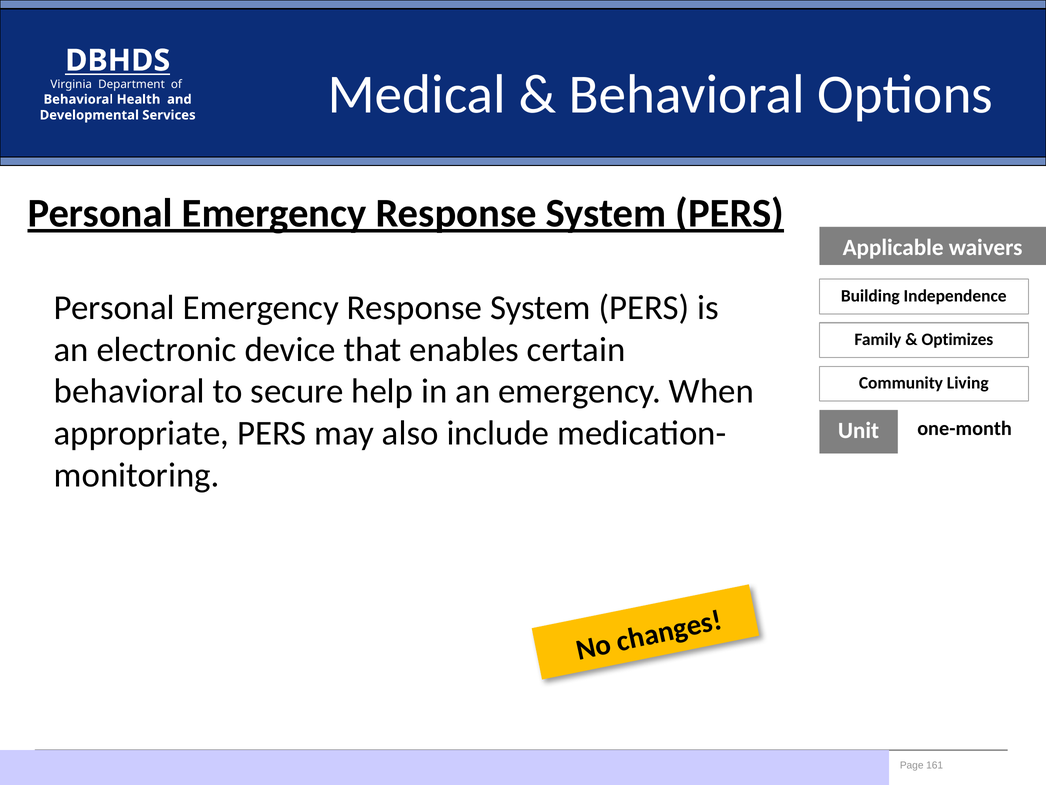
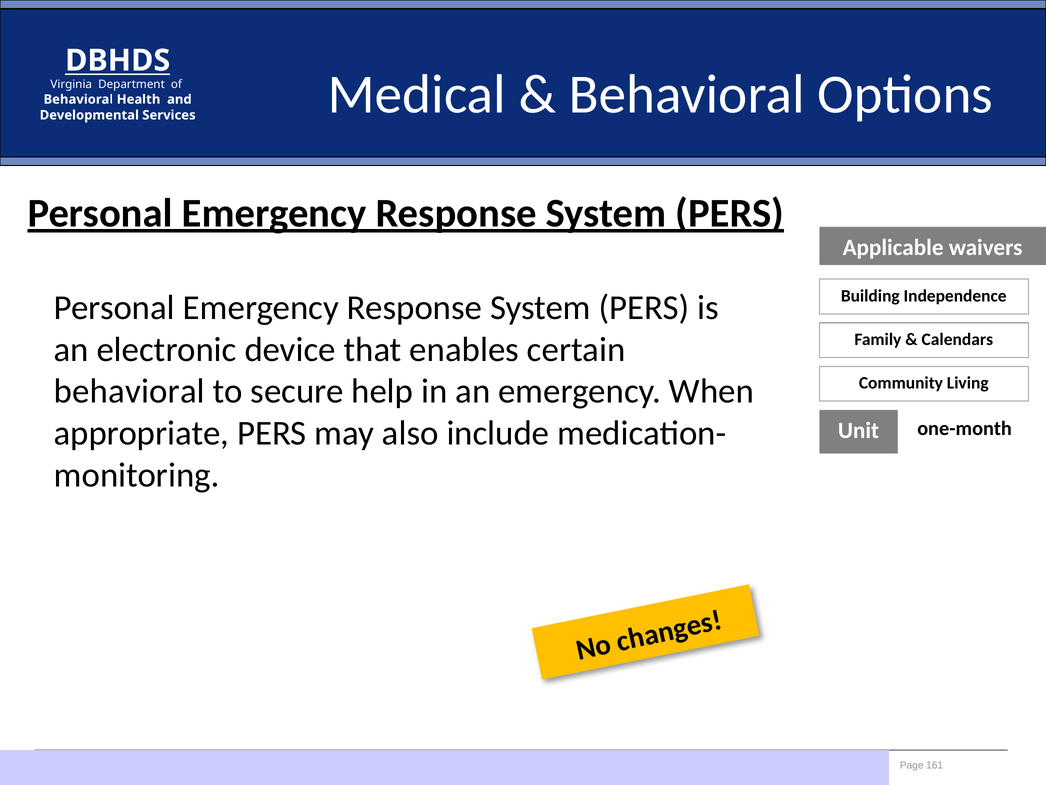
Optimizes: Optimizes -> Calendars
